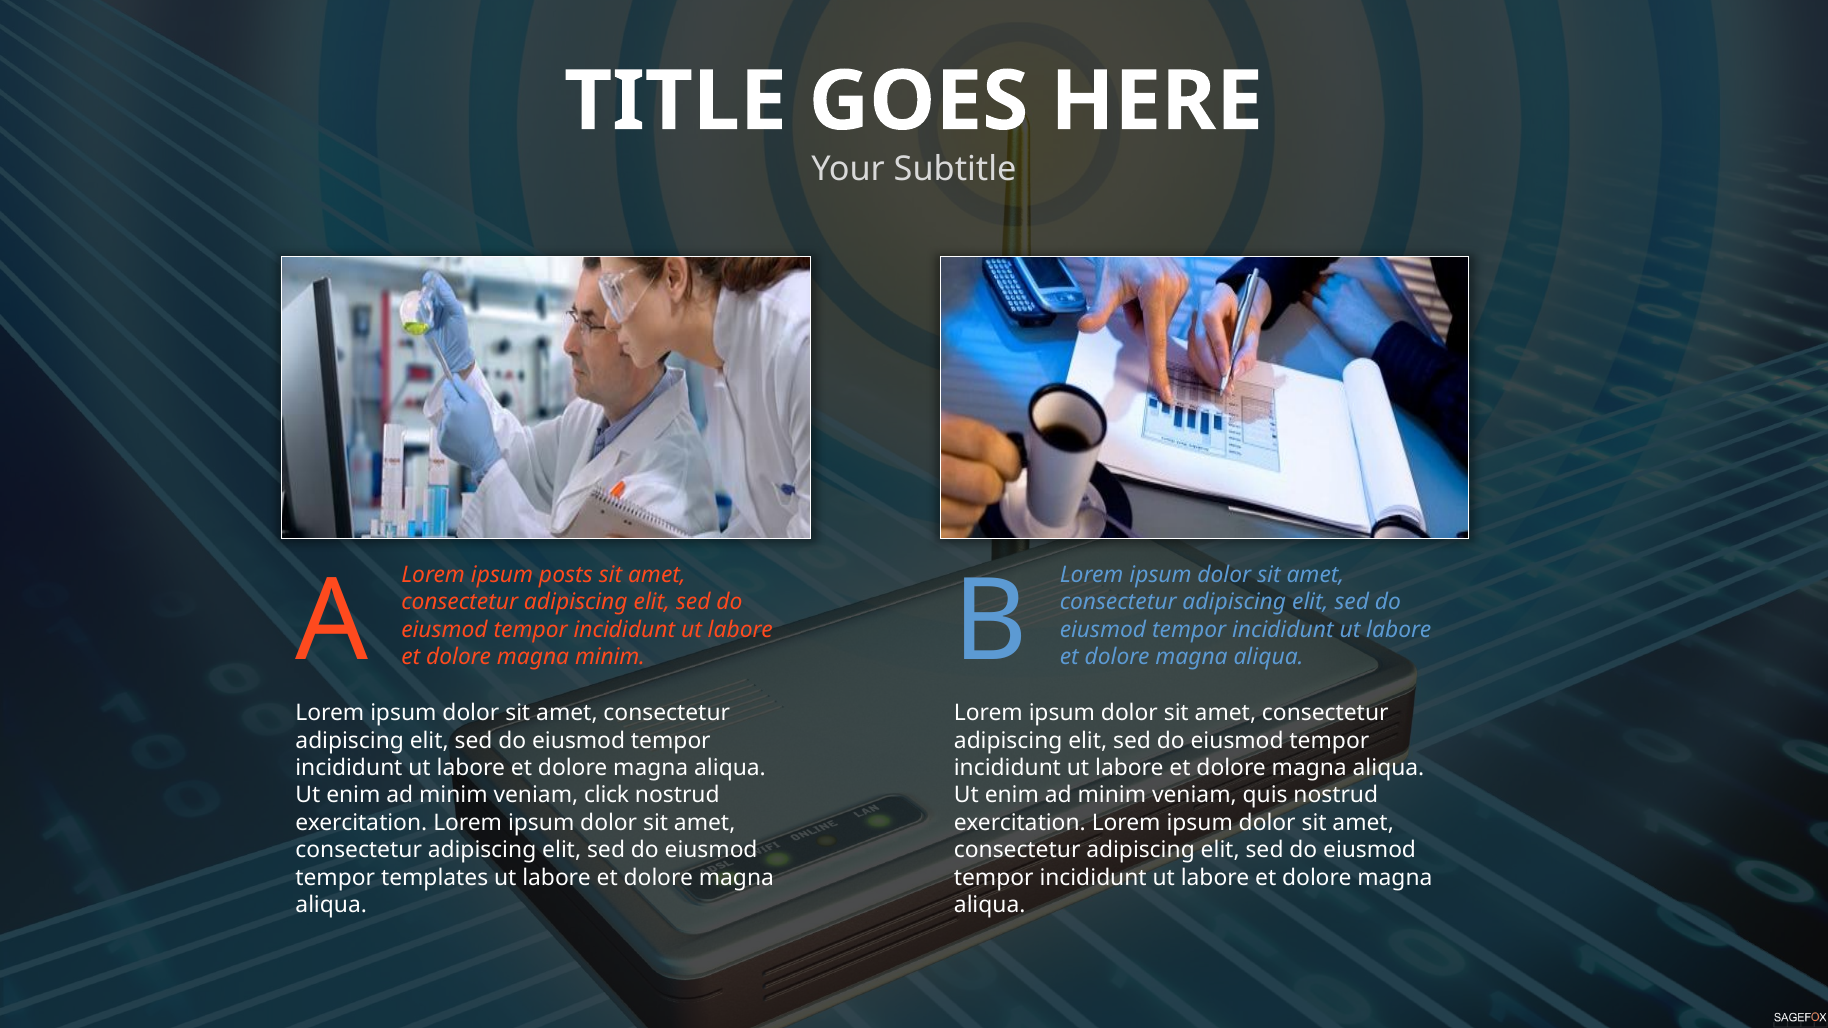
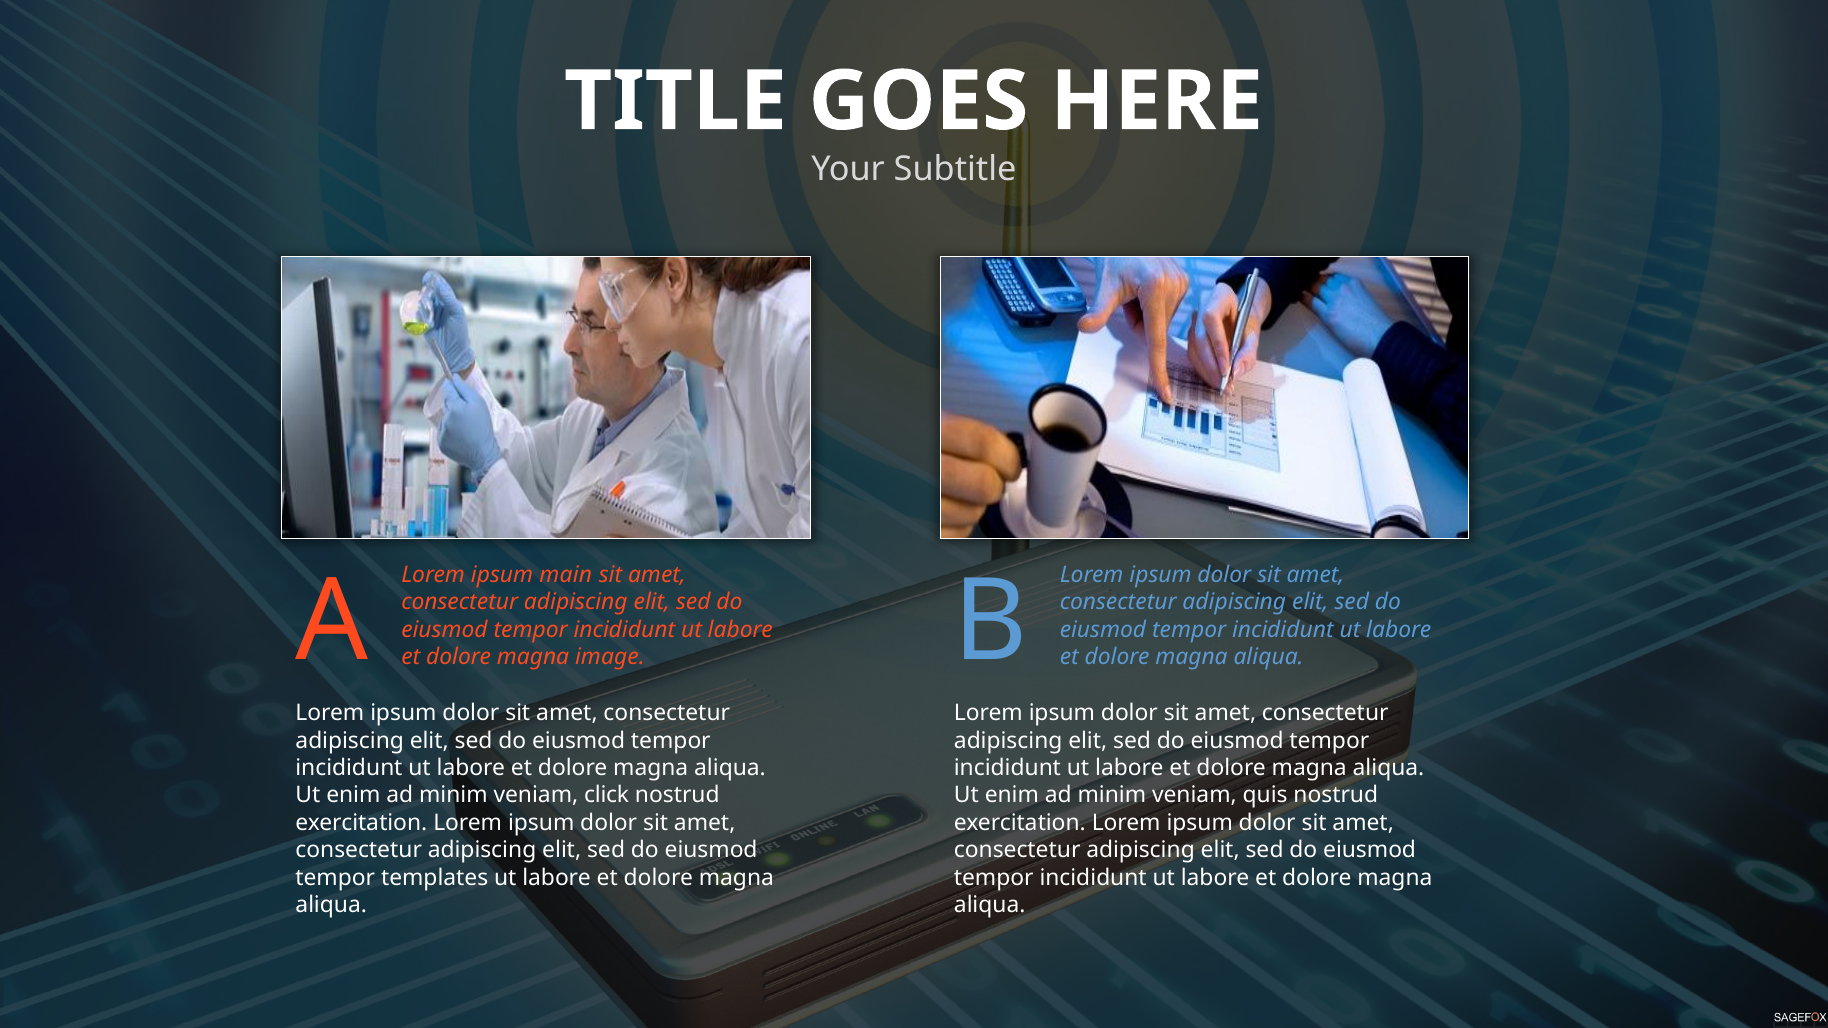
posts: posts -> main
magna minim: minim -> image
